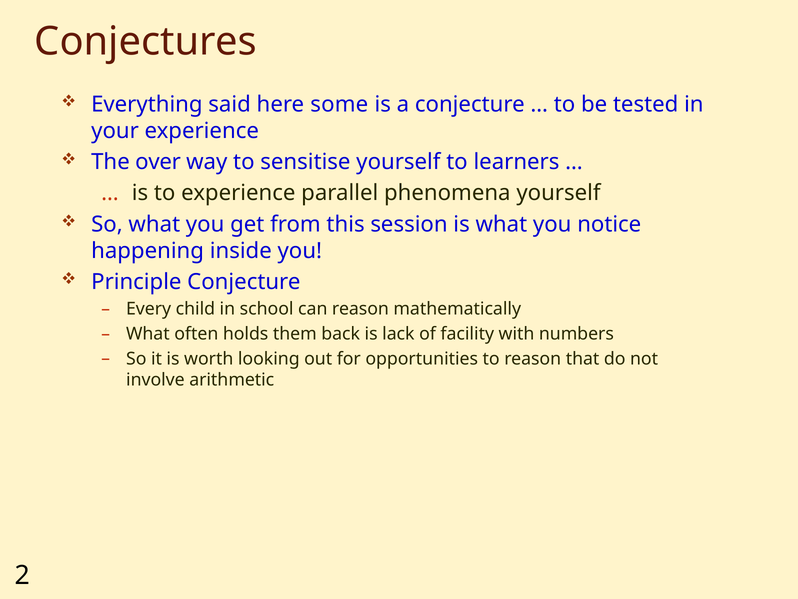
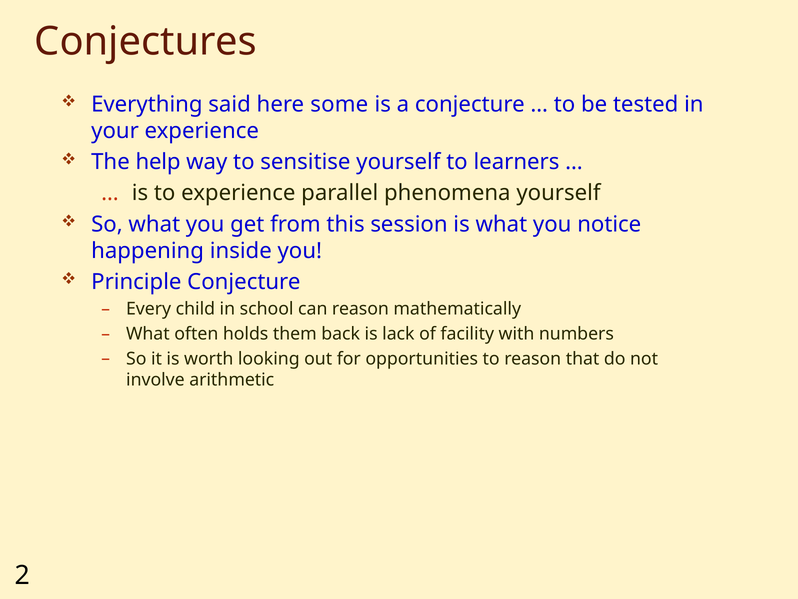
over: over -> help
